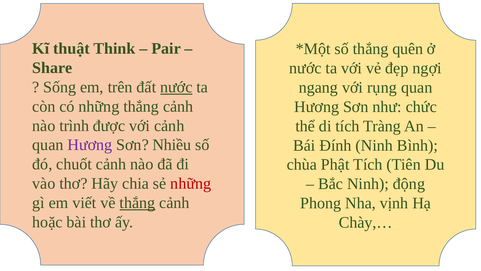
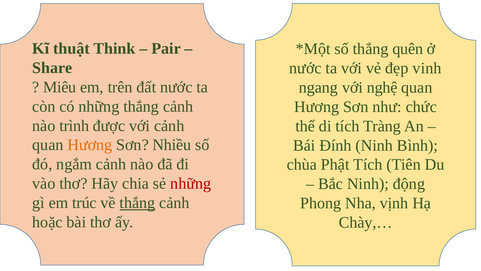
ngợi: ngợi -> vinh
Sống: Sống -> Miêu
nước at (176, 87) underline: present -> none
rụng: rụng -> nghệ
Hương at (90, 145) colour: purple -> orange
chuốt: chuốt -> ngắm
viết: viết -> trúc
